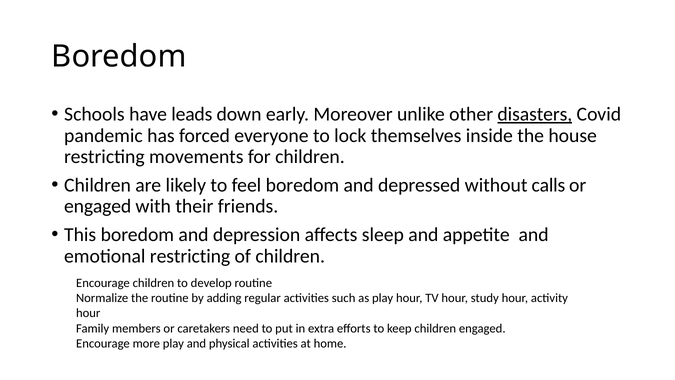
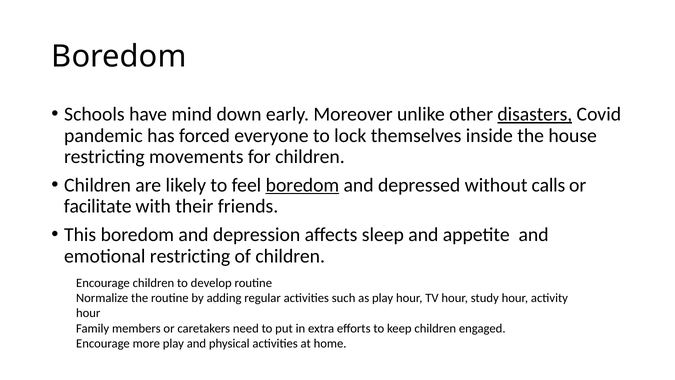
leads: leads -> mind
boredom at (302, 185) underline: none -> present
engaged at (98, 206): engaged -> facilitate
